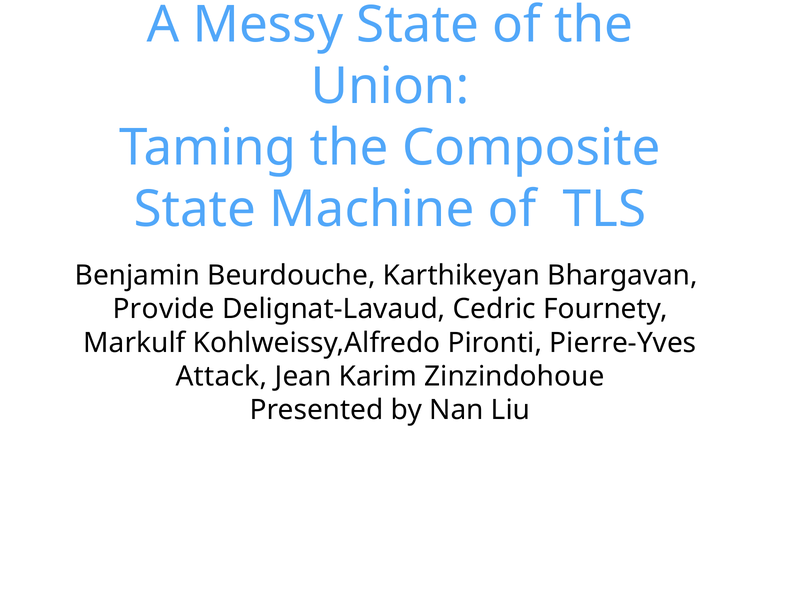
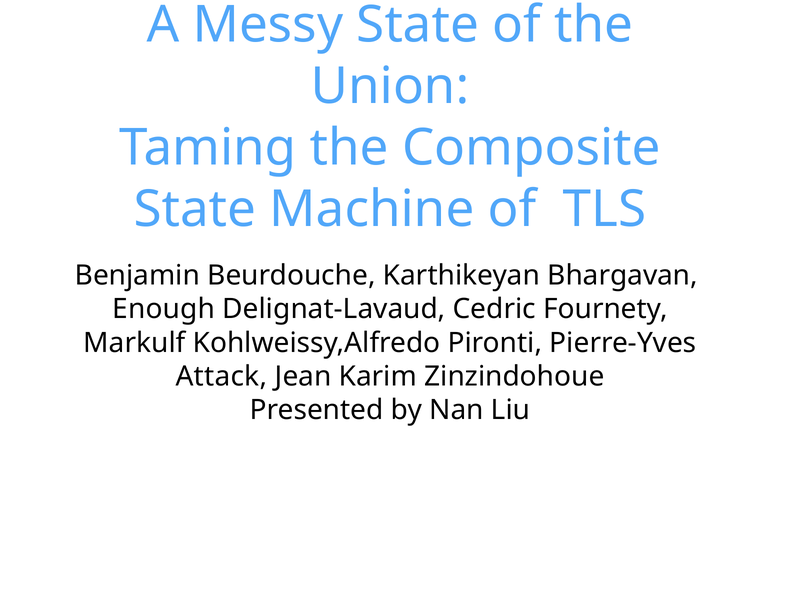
Provide: Provide -> Enough
